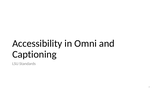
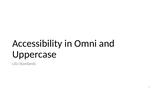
Captioning: Captioning -> Uppercase
